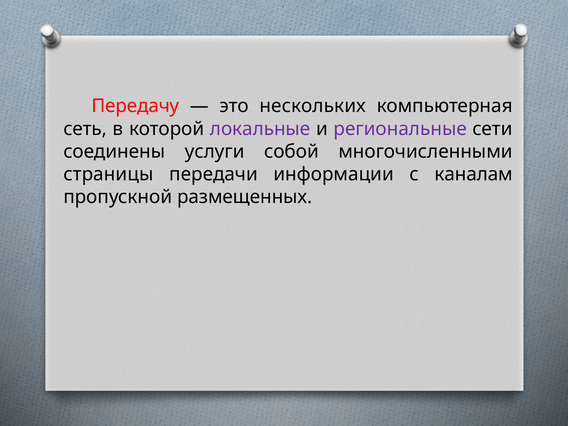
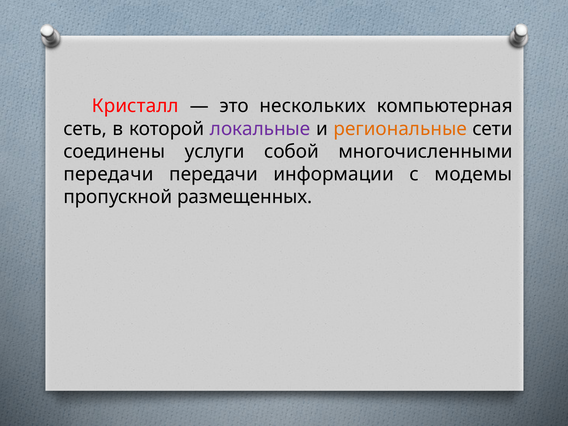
Передачу: Передачу -> Кристалл
региональные colour: purple -> orange
страницы at (108, 174): страницы -> передачи
каналам: каналам -> модемы
